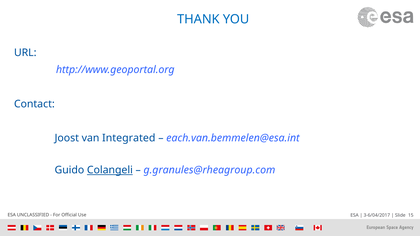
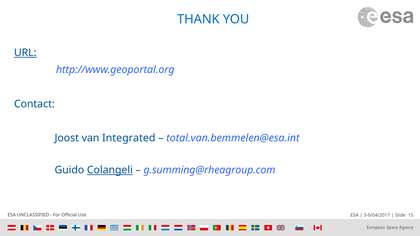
URL underline: none -> present
each.van.bemmelen@esa.int: each.van.bemmelen@esa.int -> total.van.bemmelen@esa.int
g.granules@rheagroup.com: g.granules@rheagroup.com -> g.summing@rheagroup.com
